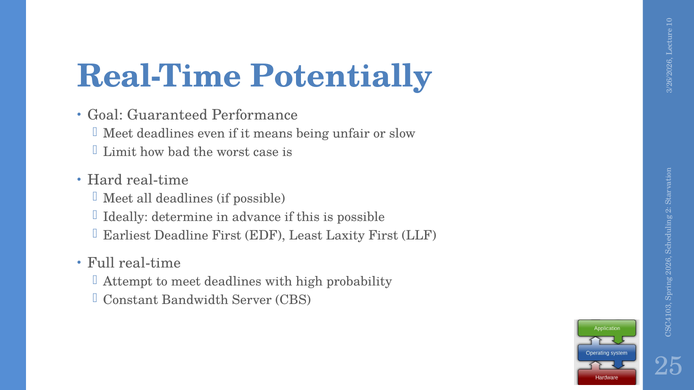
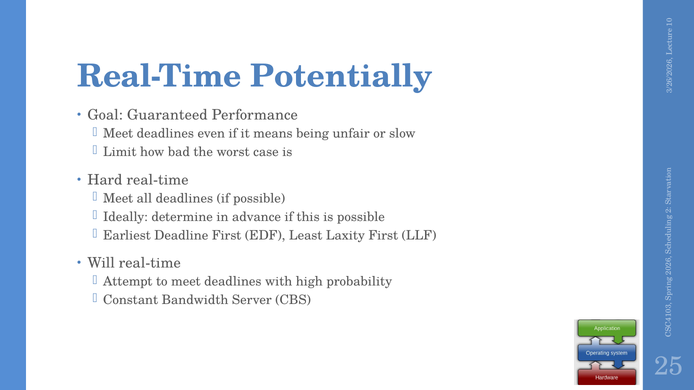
Full: Full -> Will
